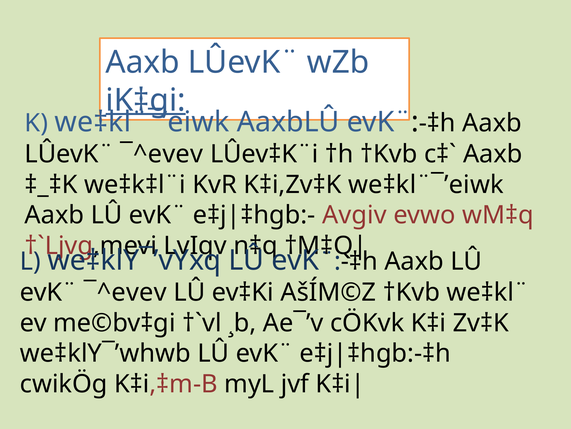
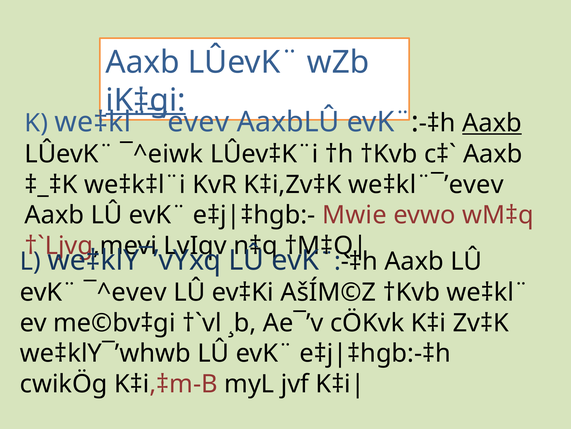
K we‡kl¨¯’eiwk: we‡kl¨¯’eiwk -> we‡kl¨¯’evev
Aaxb at (492, 123) underline: none -> present
LÛevK¨ ¯^evev: ¯^evev -> ¯^eiwk
K‡i,Zv‡K we‡kl¨¯’eiwk: we‡kl¨¯’eiwk -> we‡kl¨¯’evev
Avgiv: Avgiv -> Mwie
